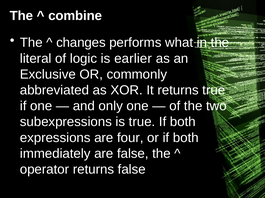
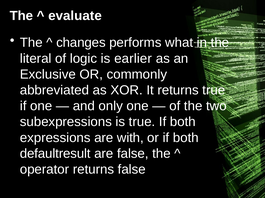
combine: combine -> evaluate
four: four -> with
immediately: immediately -> defaultresult
